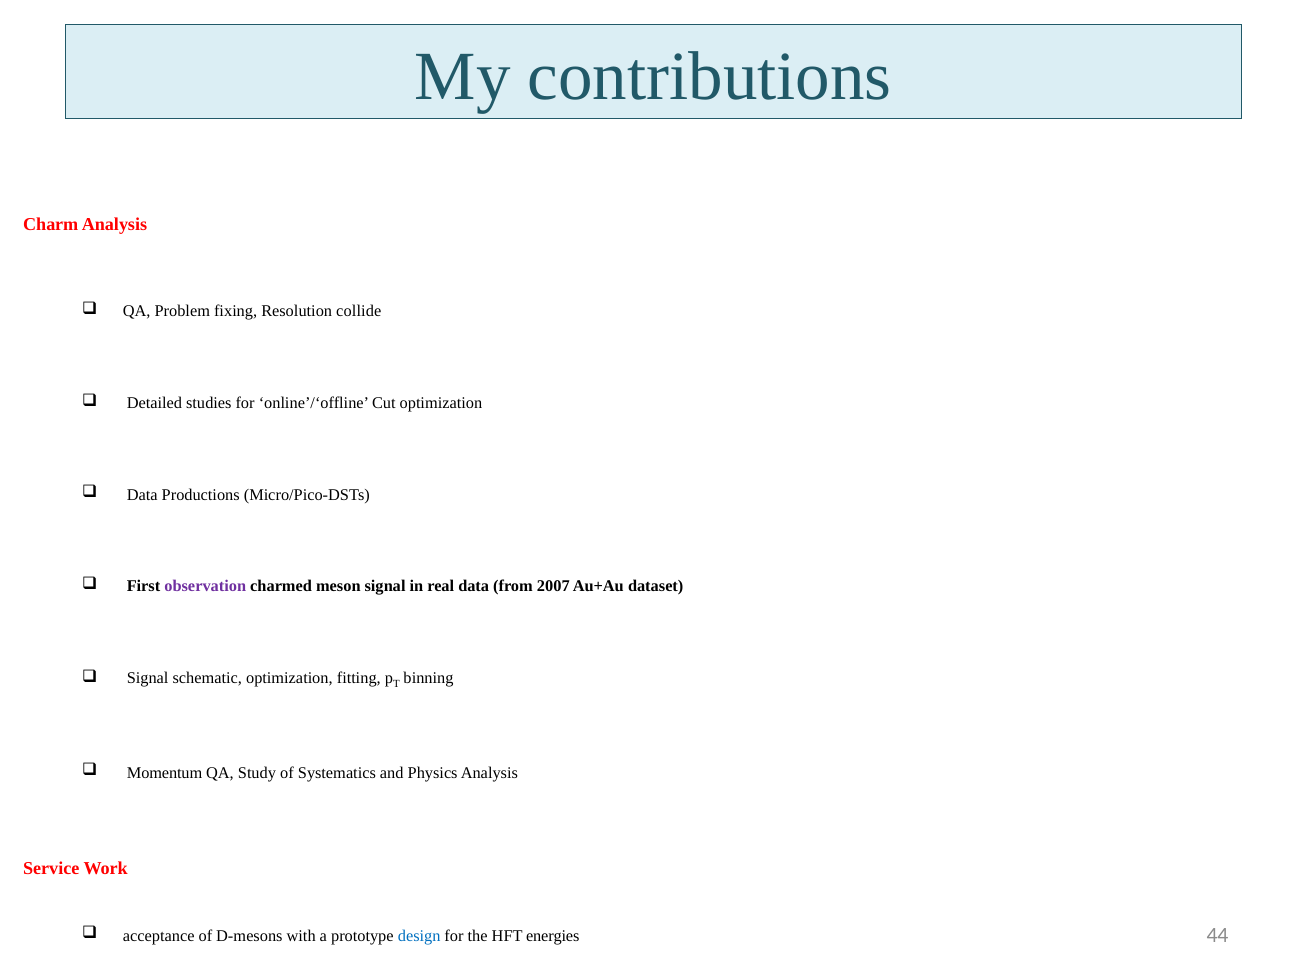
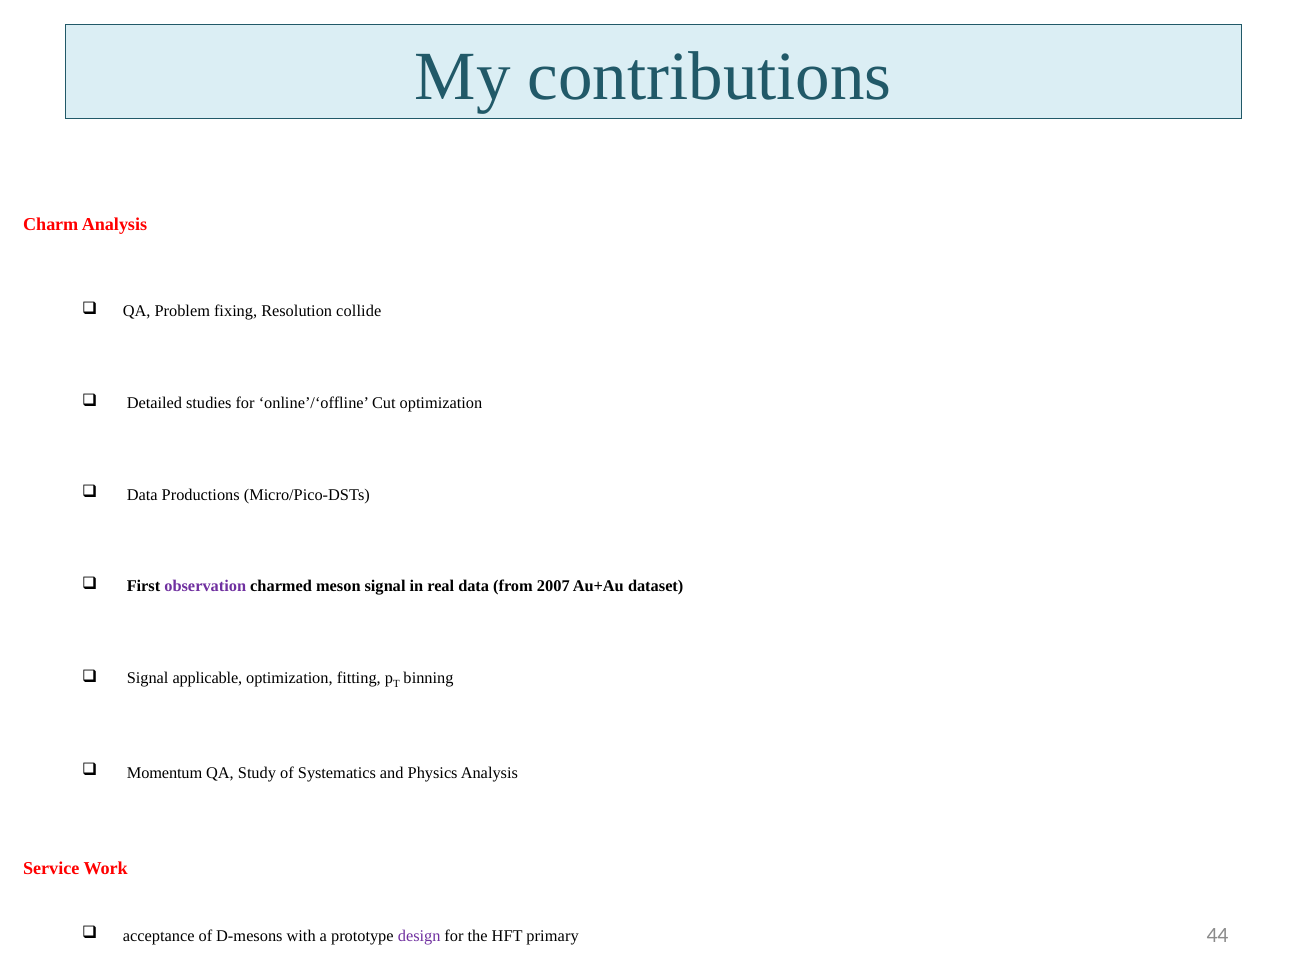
schematic: schematic -> applicable
design colour: blue -> purple
energies: energies -> primary
